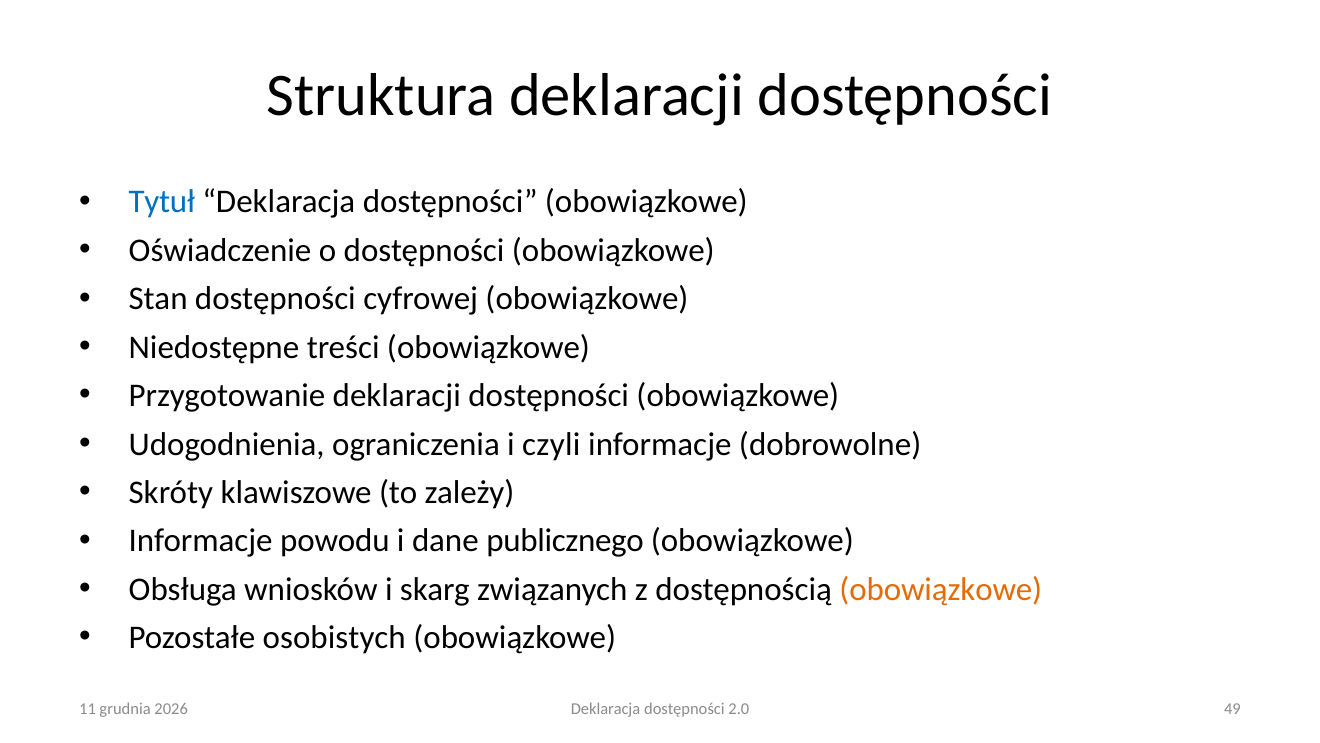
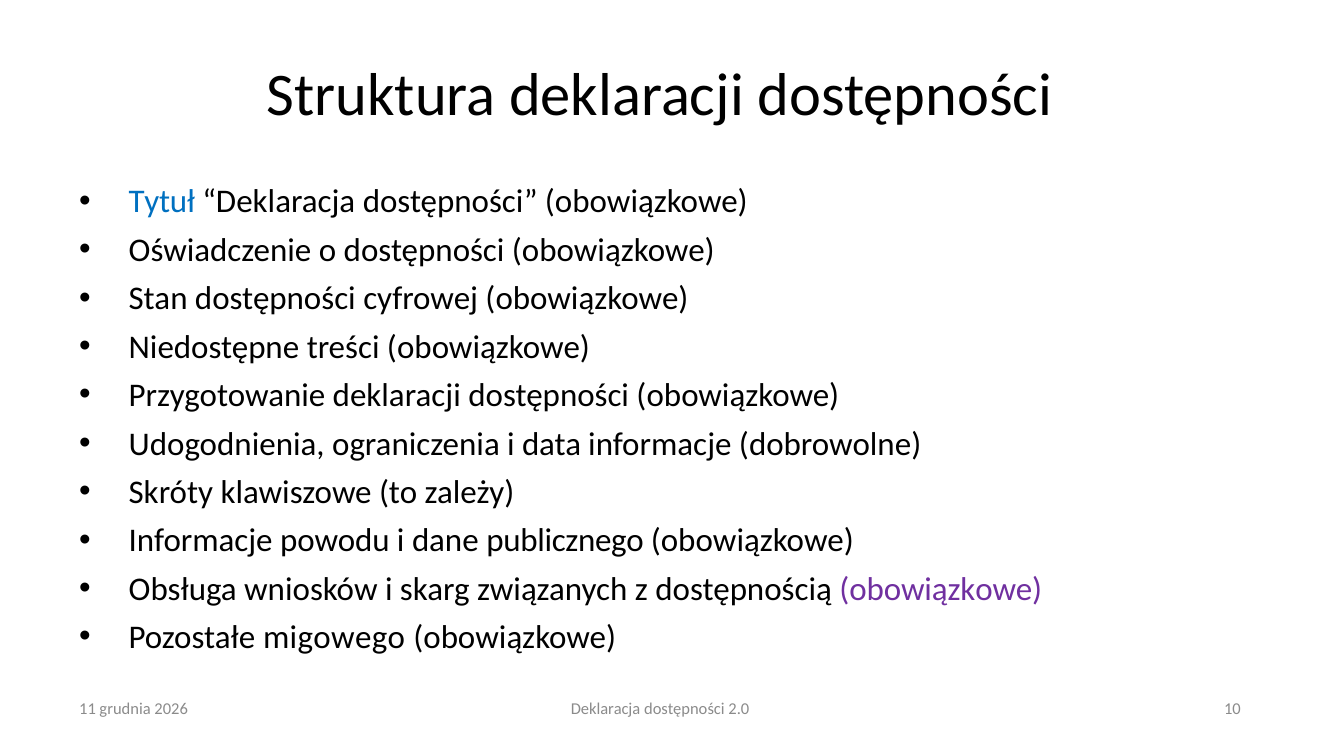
czyli: czyli -> data
obowiązkowe at (941, 589) colour: orange -> purple
osobistych: osobistych -> migowego
49: 49 -> 10
